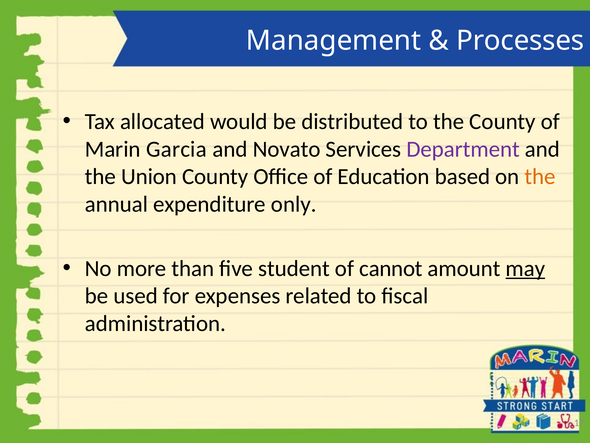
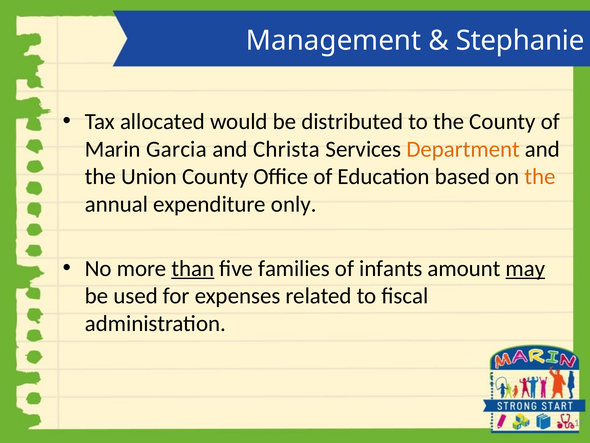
Processes: Processes -> Stephanie
Novato: Novato -> Christa
Department colour: purple -> orange
than underline: none -> present
student: student -> families
cannot: cannot -> infants
